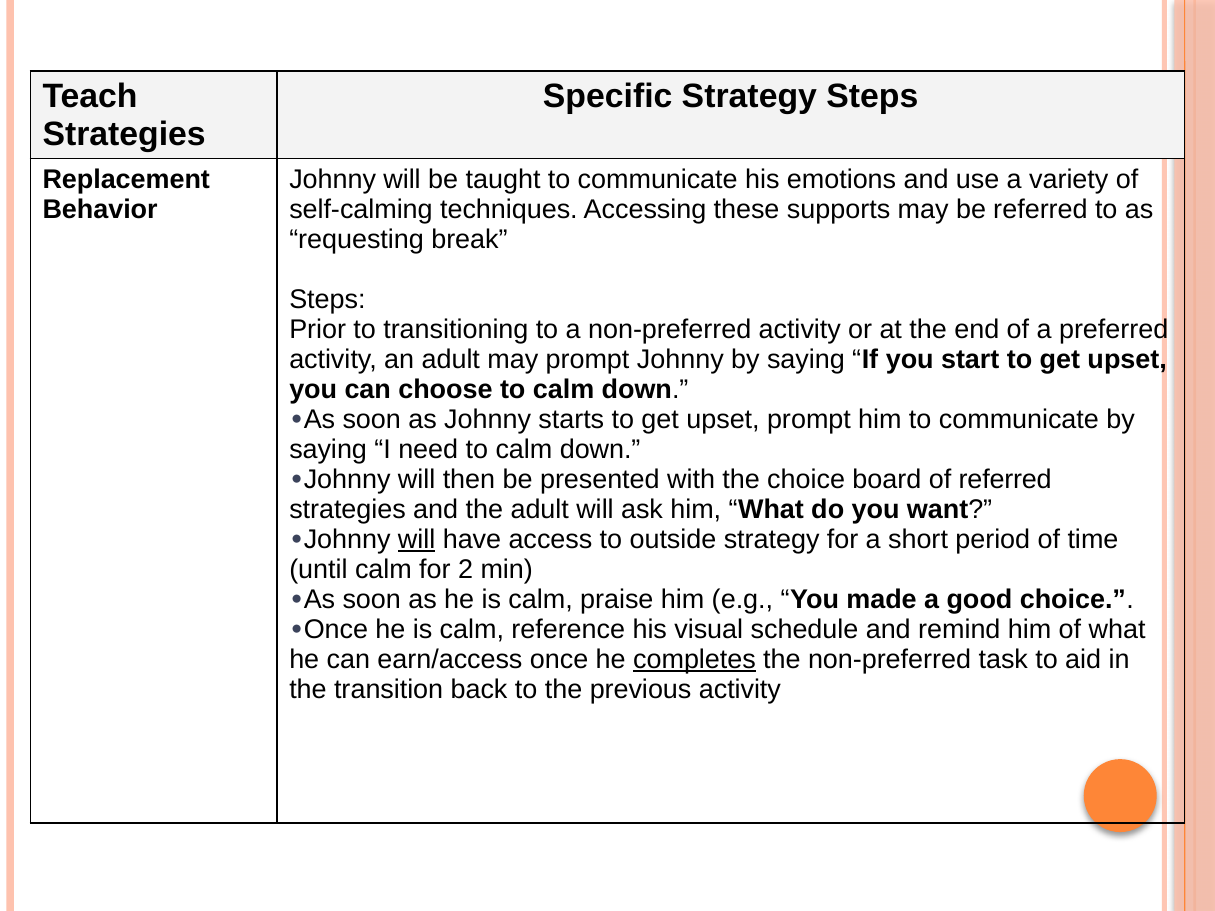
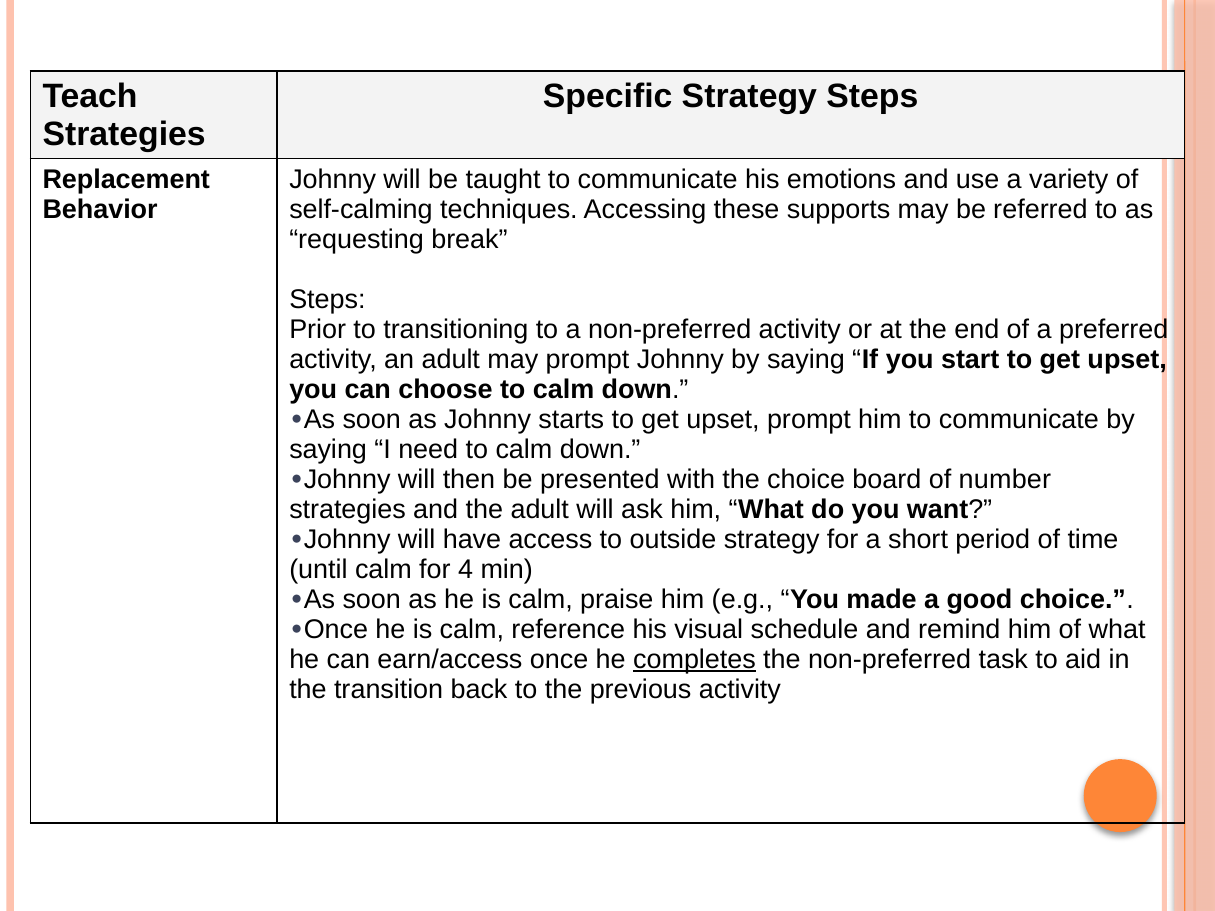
of referred: referred -> number
will at (417, 540) underline: present -> none
2: 2 -> 4
